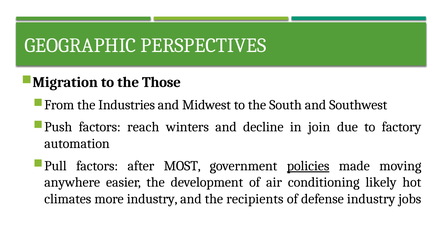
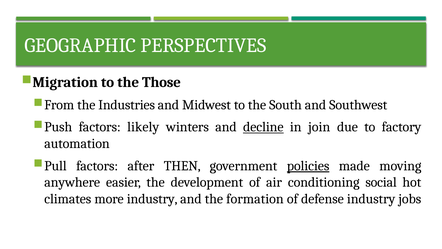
reach: reach -> likely
decline underline: none -> present
MOST: MOST -> THEN
likely: likely -> social
recipients: recipients -> formation
